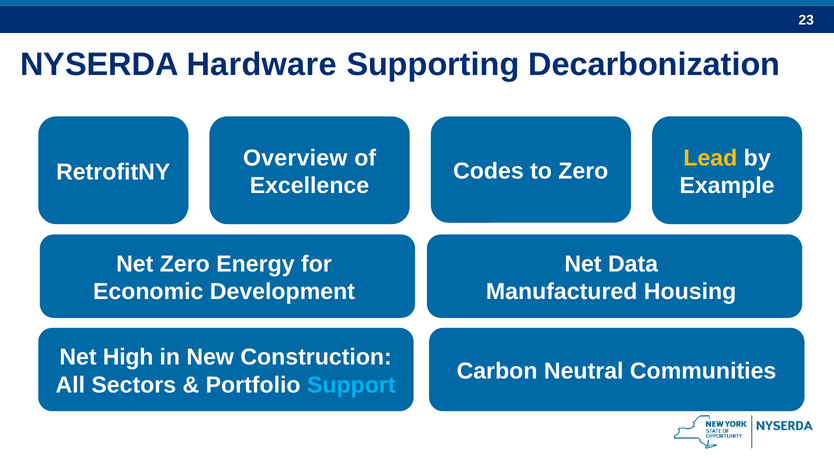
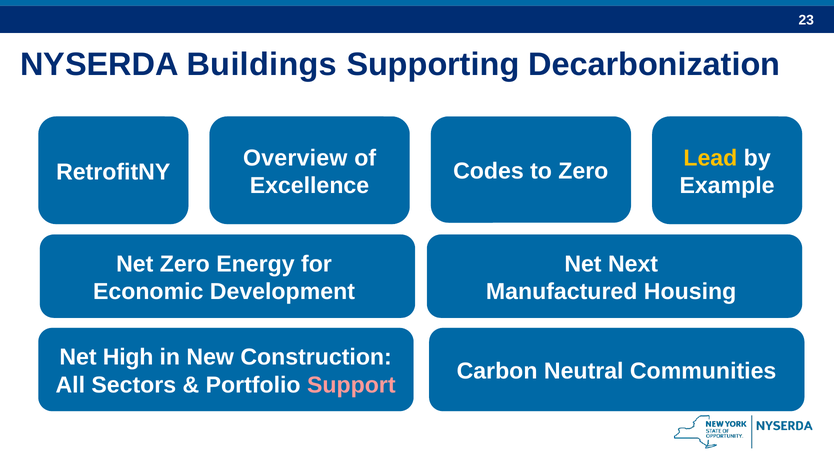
Hardware: Hardware -> Buildings
Data: Data -> Next
Support colour: light blue -> pink
